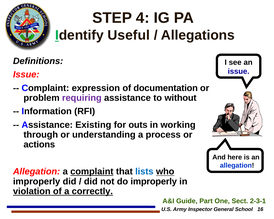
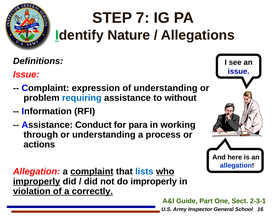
4: 4 -> 7
Useful: Useful -> Nature
of documentation: documentation -> understanding
requiring colour: purple -> blue
Existing: Existing -> Conduct
outs: outs -> para
improperly at (37, 182) underline: none -> present
